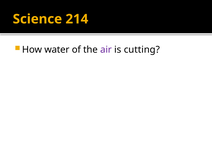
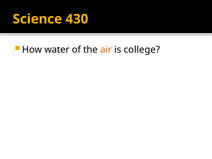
214: 214 -> 430
air colour: purple -> orange
cutting: cutting -> college
